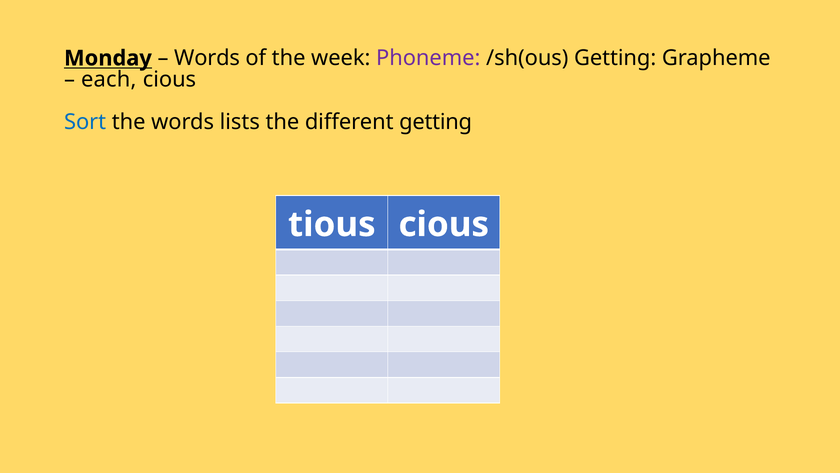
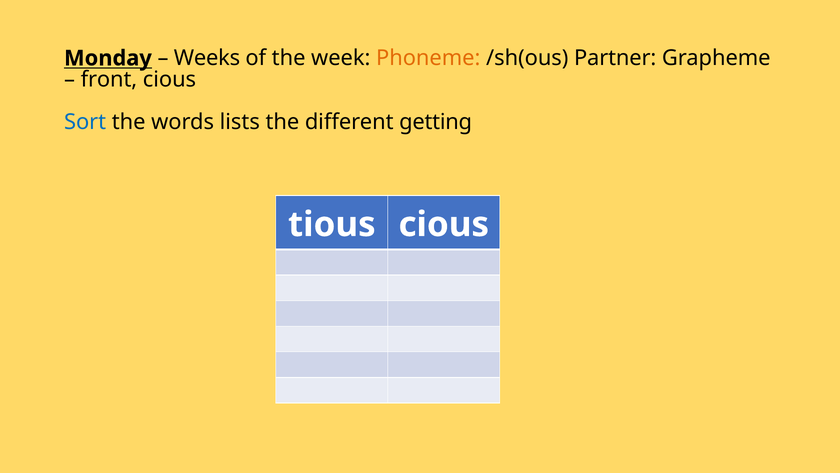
Words at (207, 58): Words -> Weeks
Phoneme colour: purple -> orange
/sh(ous Getting: Getting -> Partner
each: each -> front
